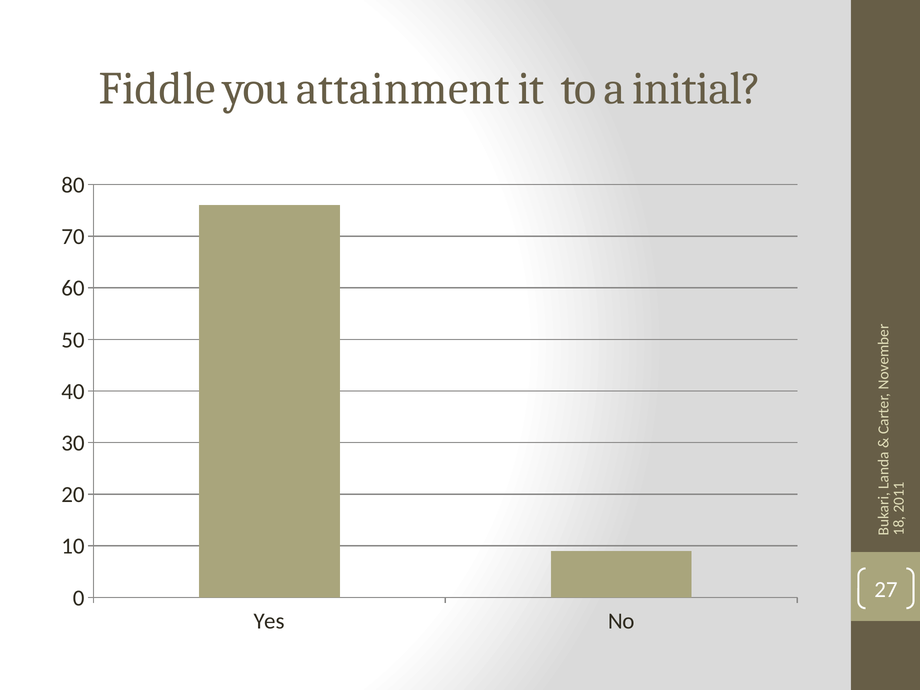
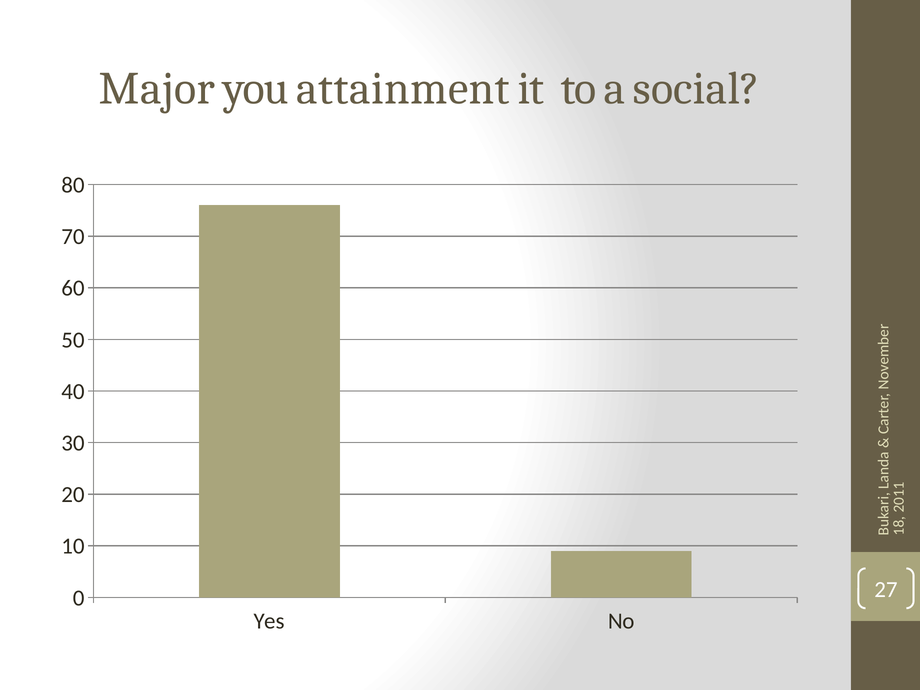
Fiddle: Fiddle -> Major
initial: initial -> social
